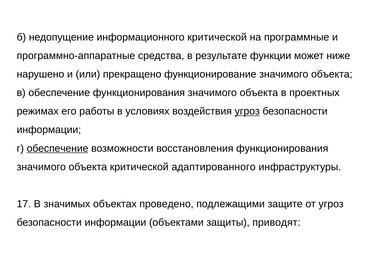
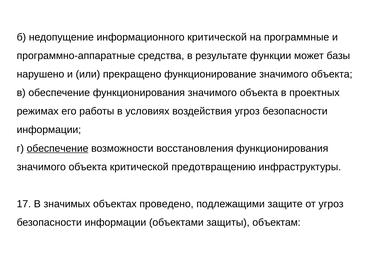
ниже: ниже -> базы
угроз at (247, 111) underline: present -> none
адаптированного: адаптированного -> предотвращению
приводят: приводят -> объектам
